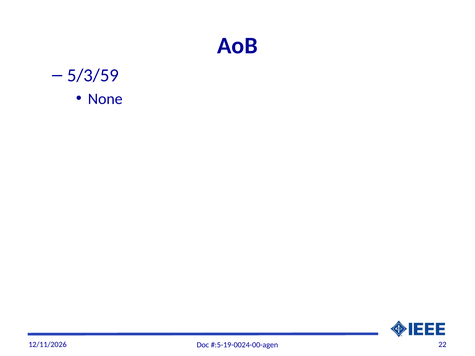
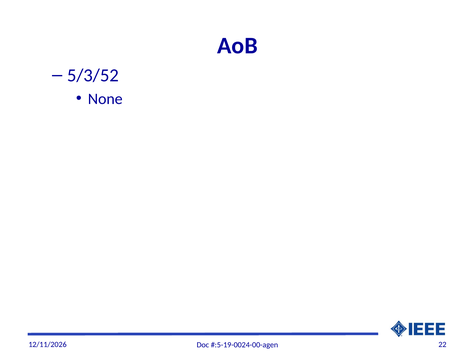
5/3/59: 5/3/59 -> 5/3/52
